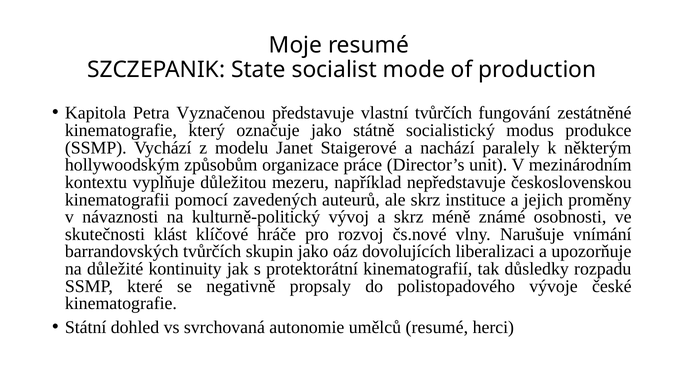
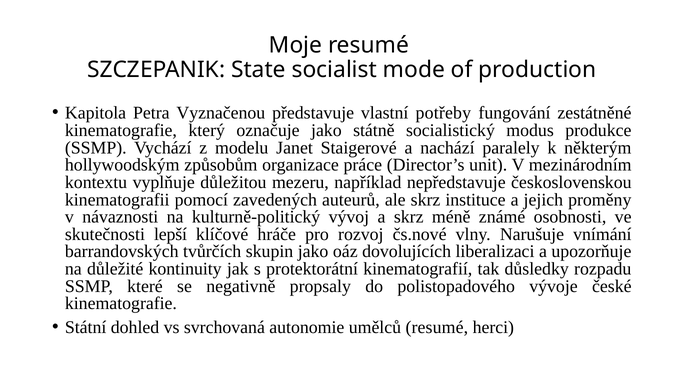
vlastní tvůrčích: tvůrčích -> potřeby
klást: klást -> lepší
